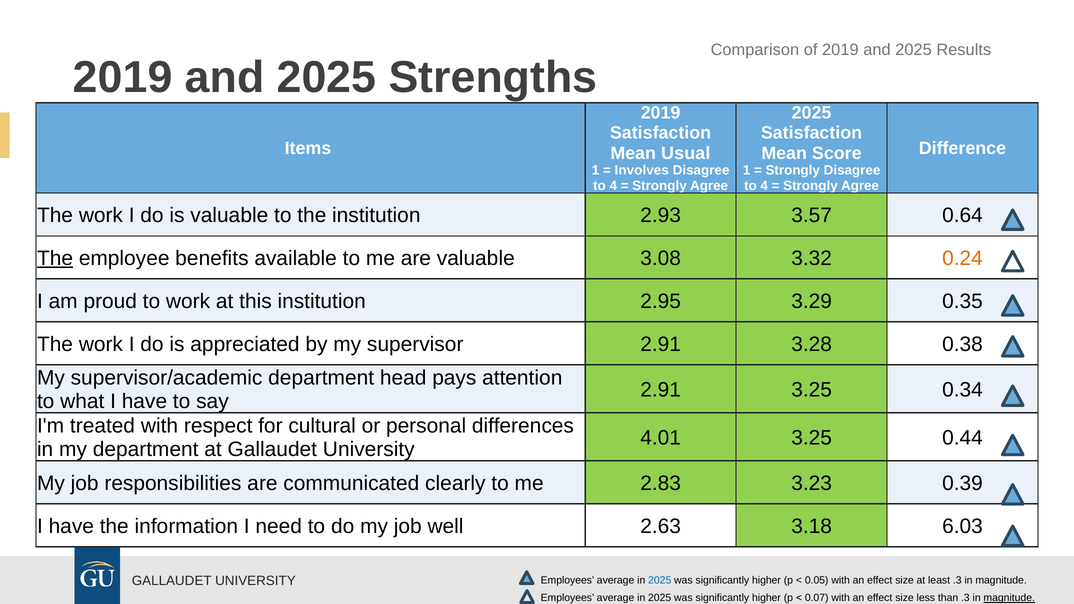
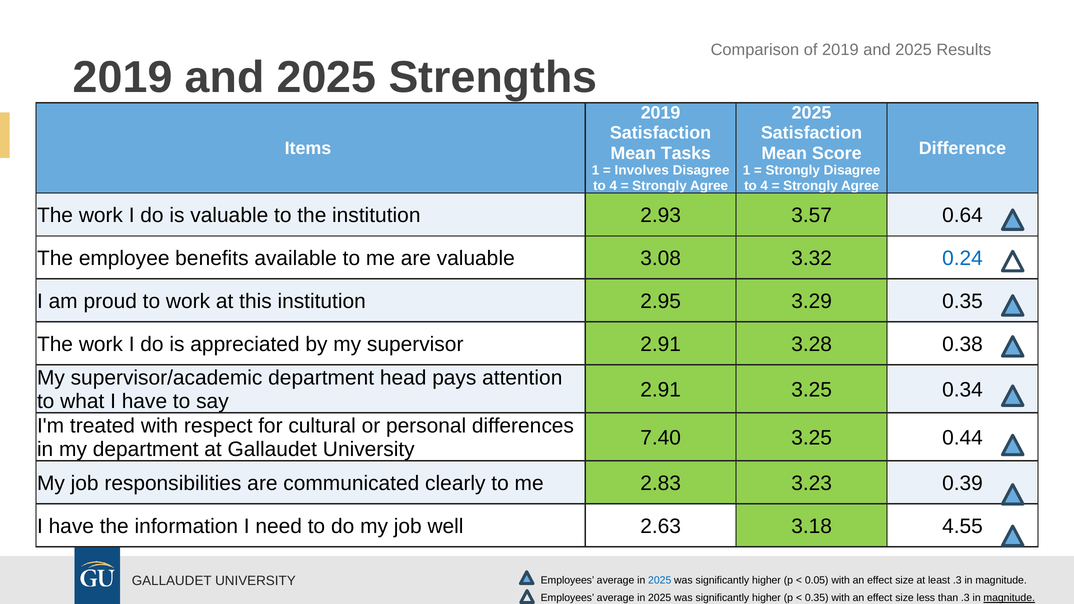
Usual: Usual -> Tasks
The at (55, 258) underline: present -> none
0.24 colour: orange -> blue
4.01: 4.01 -> 7.40
6.03: 6.03 -> 4.55
0.07 at (817, 598): 0.07 -> 0.35
